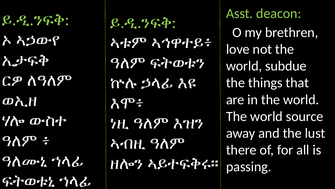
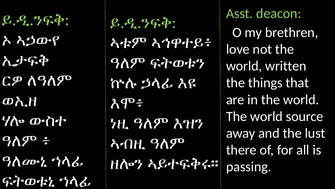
subdue: subdue -> written
